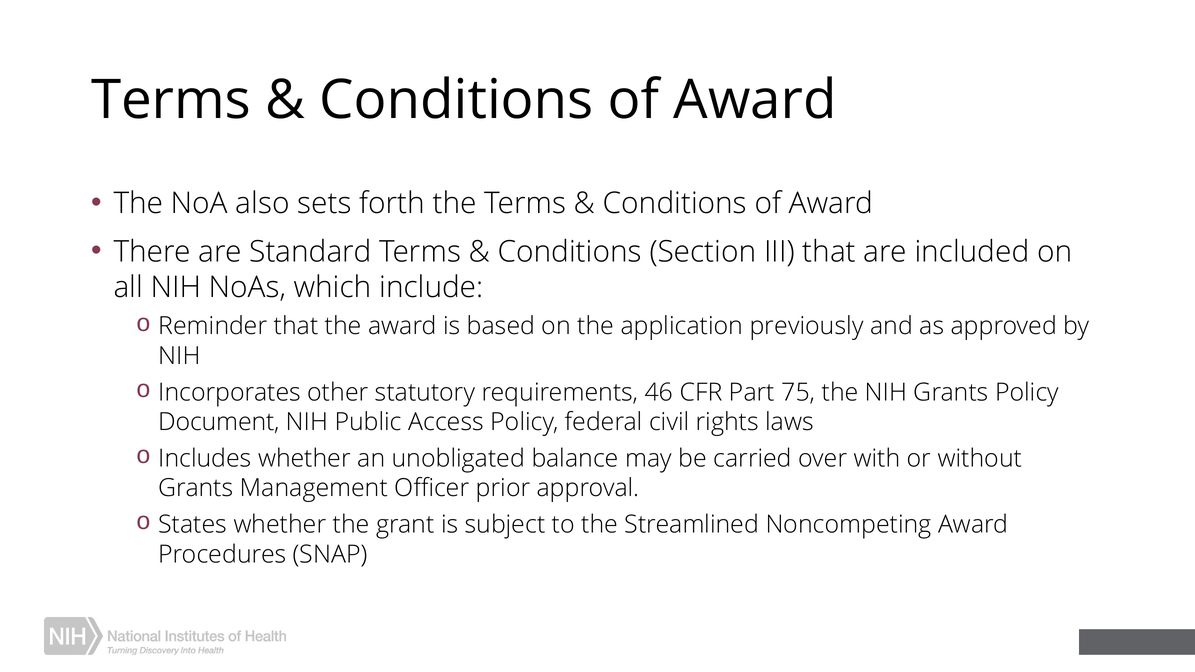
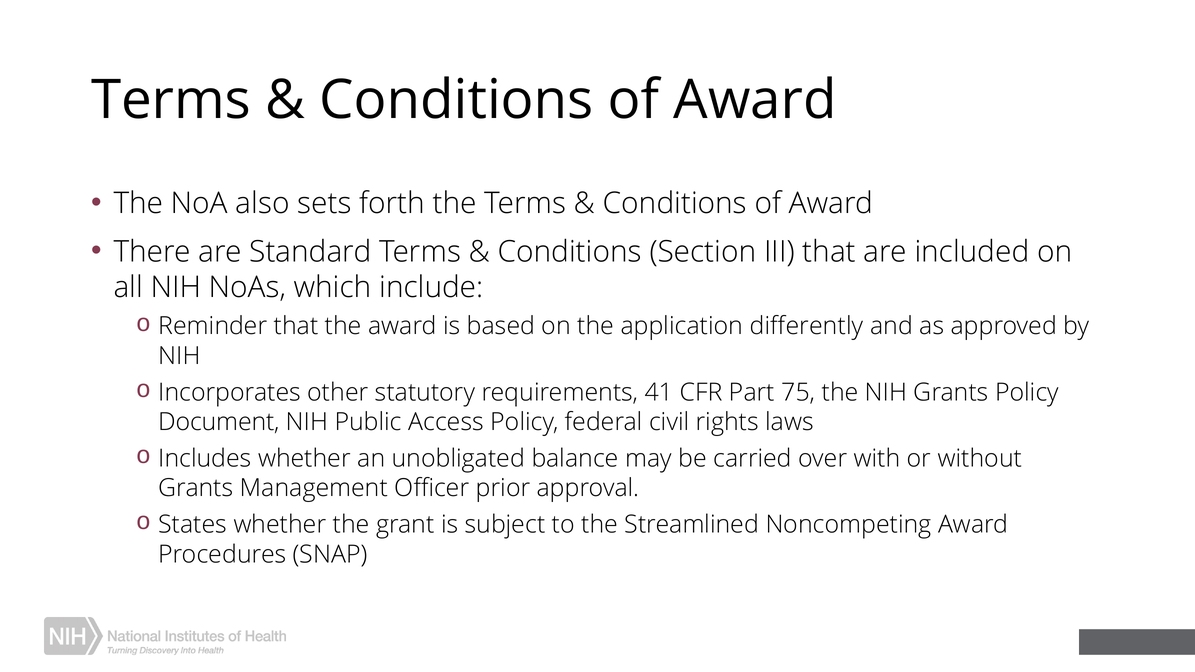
previously: previously -> differently
46: 46 -> 41
